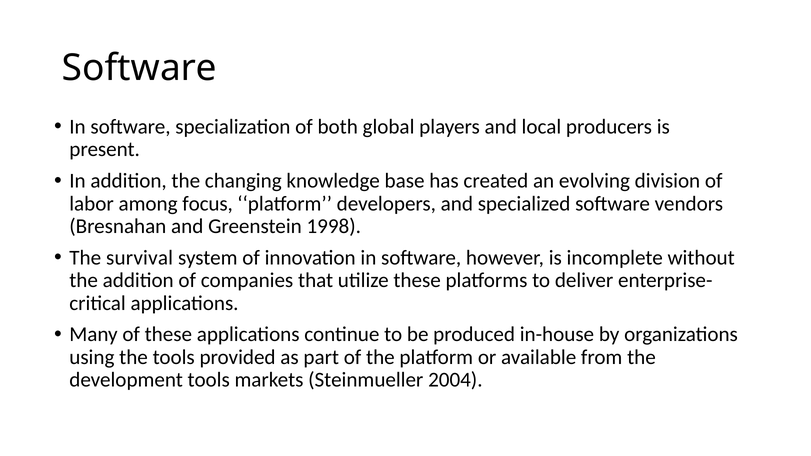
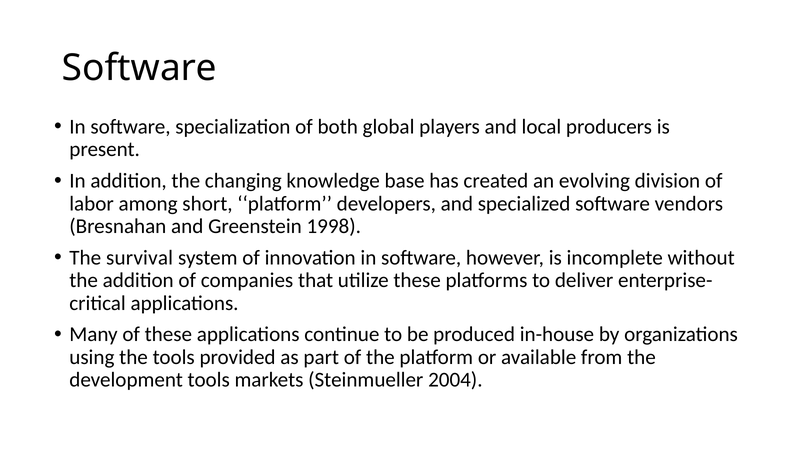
focus: focus -> short
